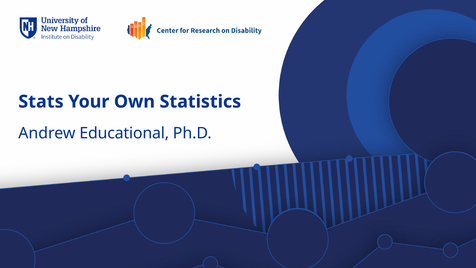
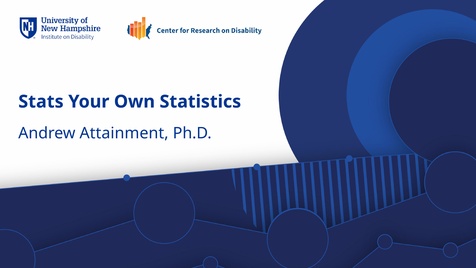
Educational: Educational -> Attainment
